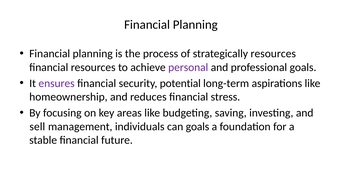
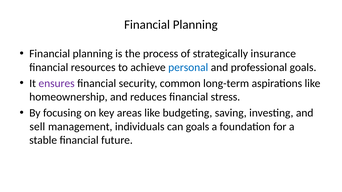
strategically resources: resources -> insurance
personal colour: purple -> blue
potential: potential -> common
